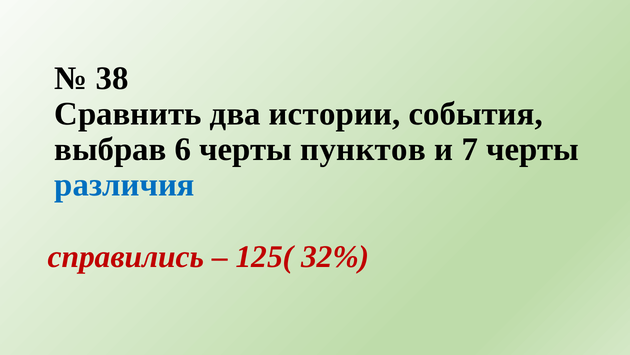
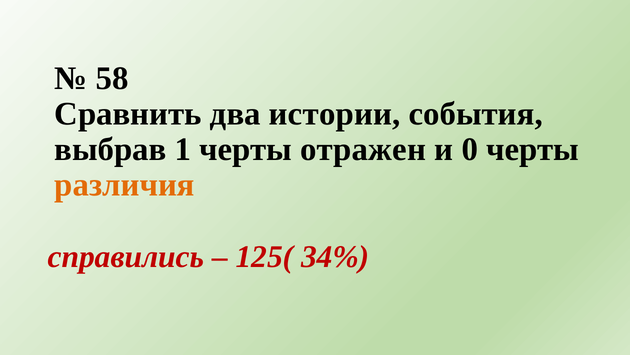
38: 38 -> 58
6: 6 -> 1
пунктов: пунктов -> отражен
7: 7 -> 0
различия colour: blue -> orange
32%: 32% -> 34%
